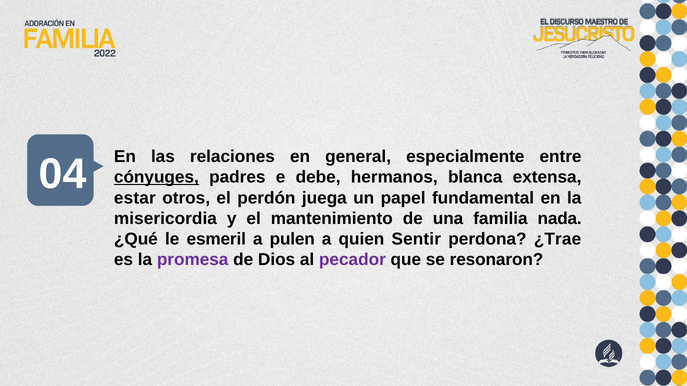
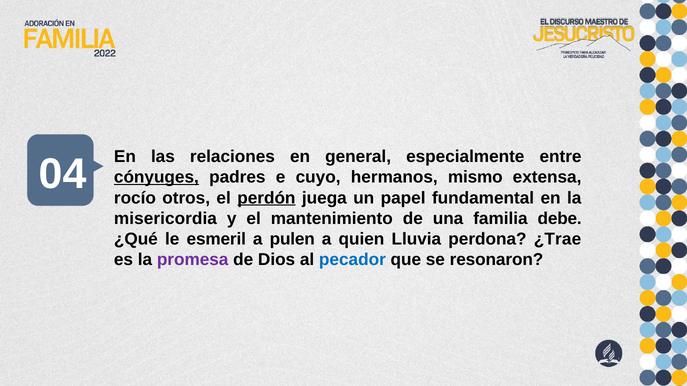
debe: debe -> cuyo
blanca: blanca -> mismo
estar: estar -> rocío
perdón underline: none -> present
nada: nada -> debe
Sentir: Sentir -> Lluvia
pecador colour: purple -> blue
